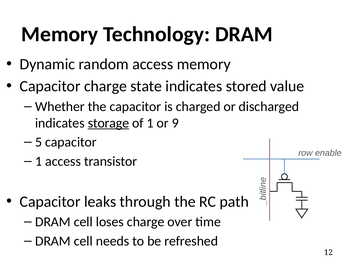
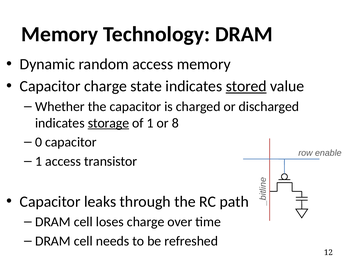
stored underline: none -> present
9: 9 -> 8
5: 5 -> 0
